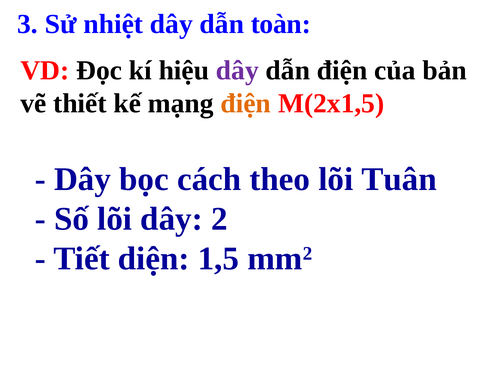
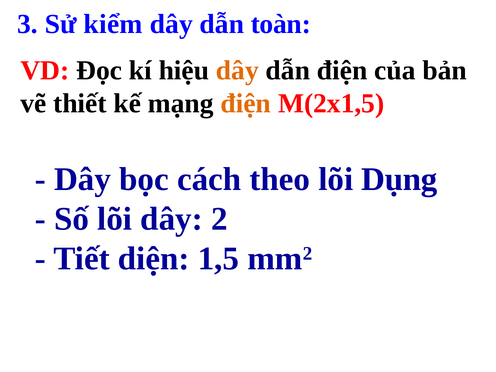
nhiệt: nhiệt -> kiểm
dây at (237, 71) colour: purple -> orange
Tuân: Tuân -> Dụng
